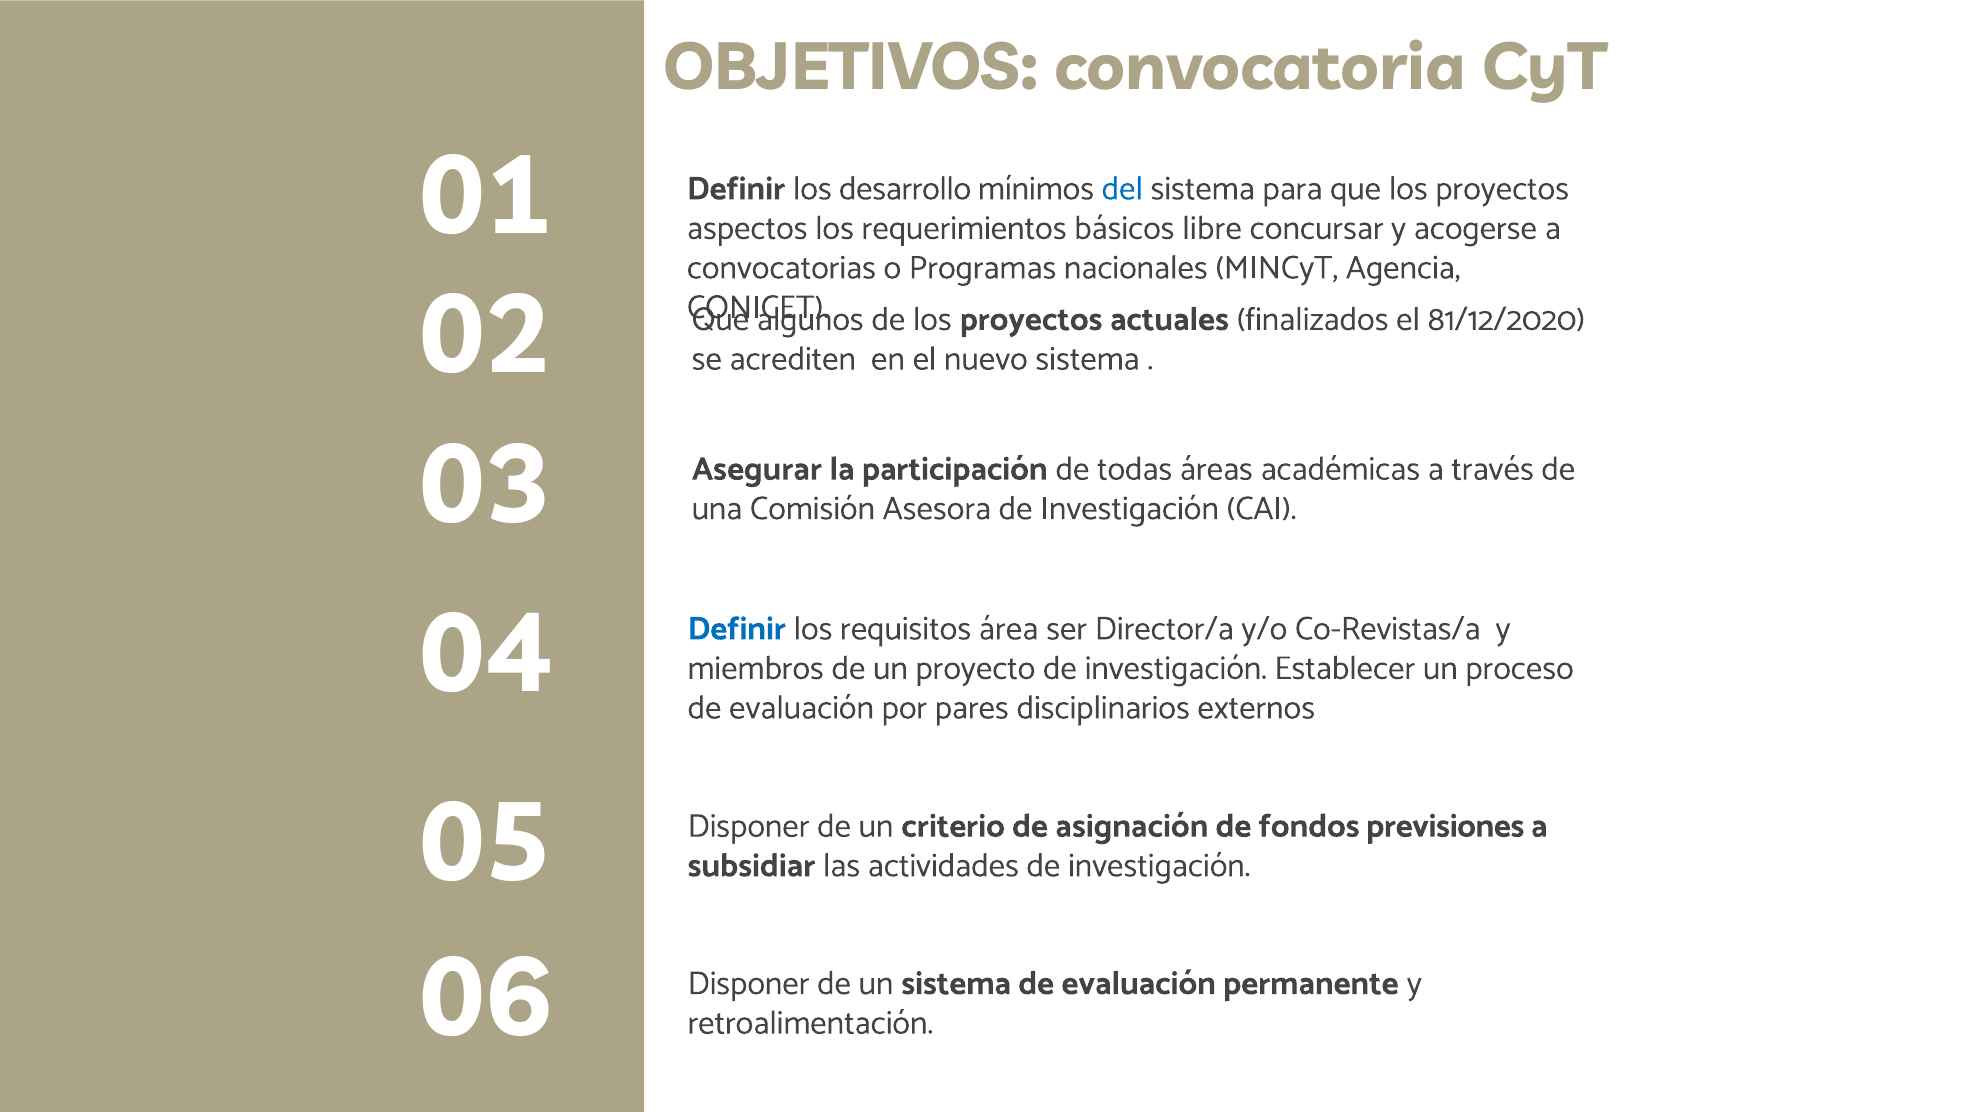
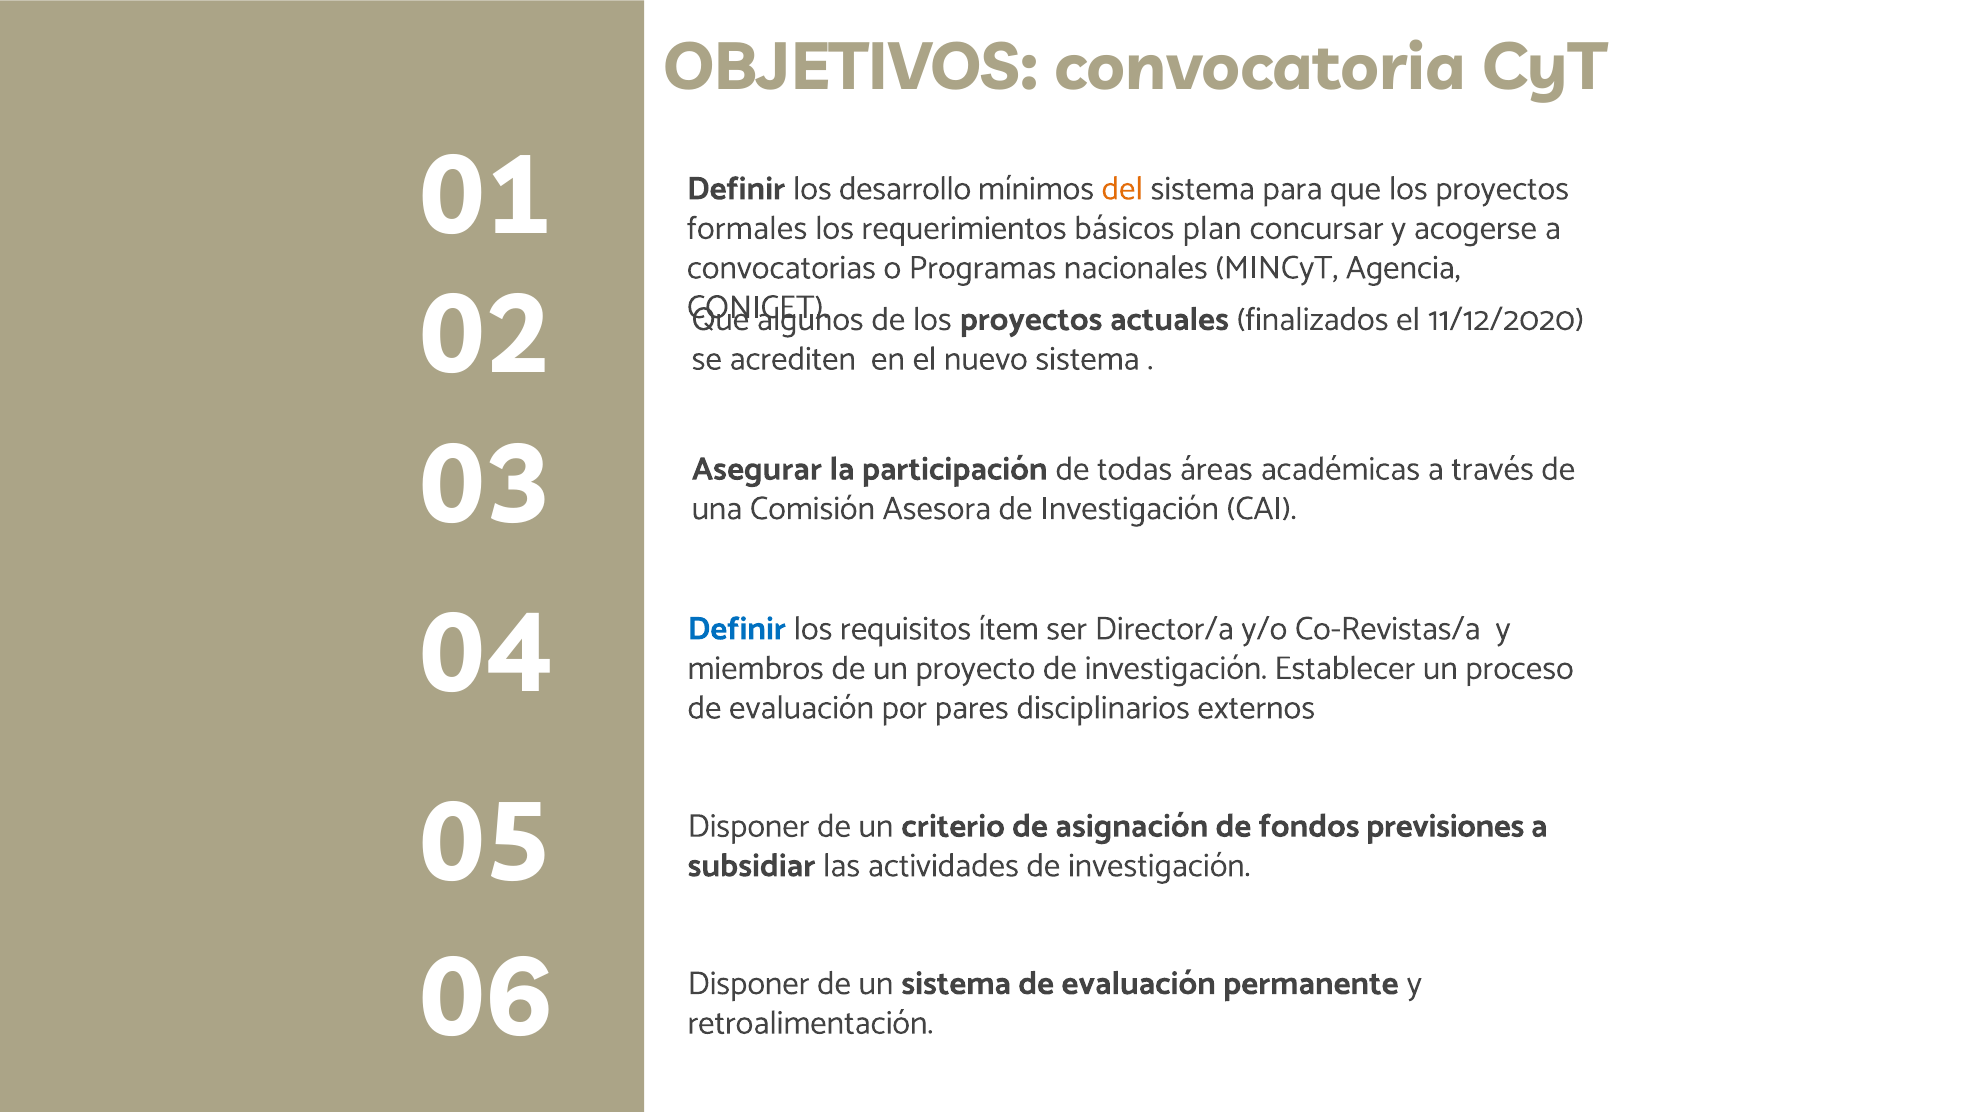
del colour: blue -> orange
aspectos: aspectos -> formales
libre: libre -> plan
81/12/2020: 81/12/2020 -> 11/12/2020
área: área -> ítem
